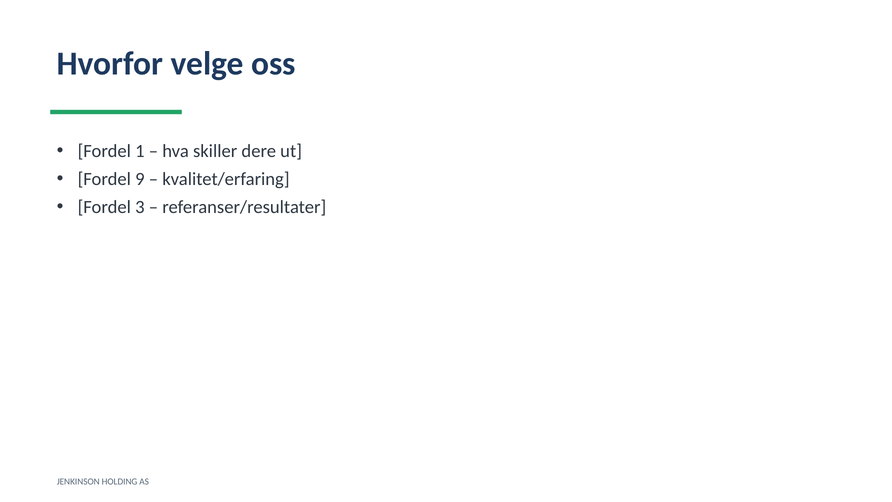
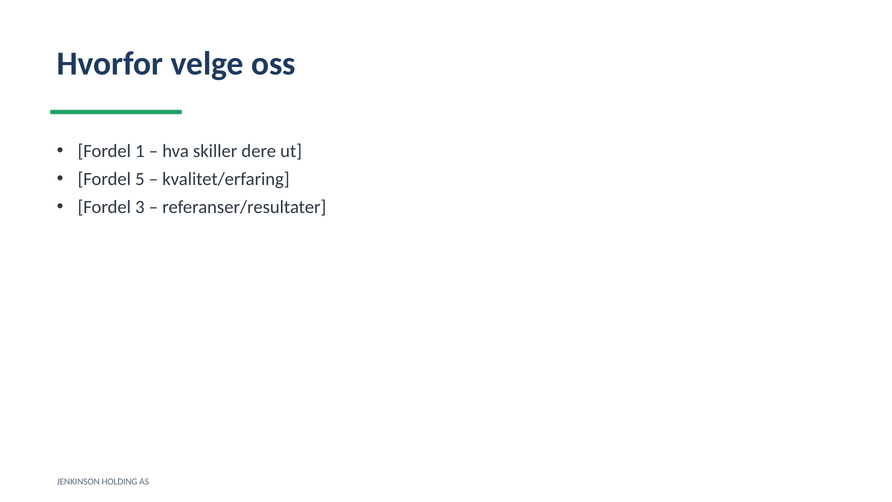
9: 9 -> 5
